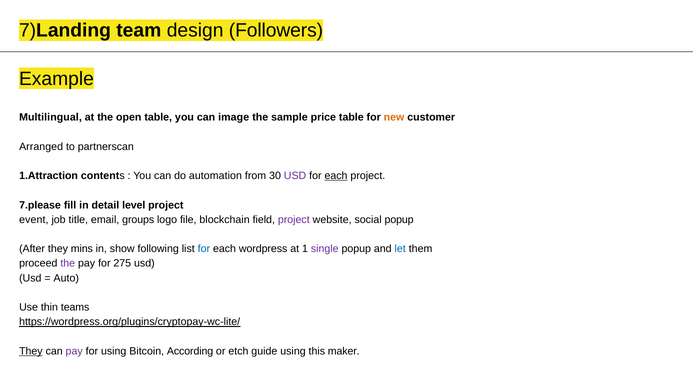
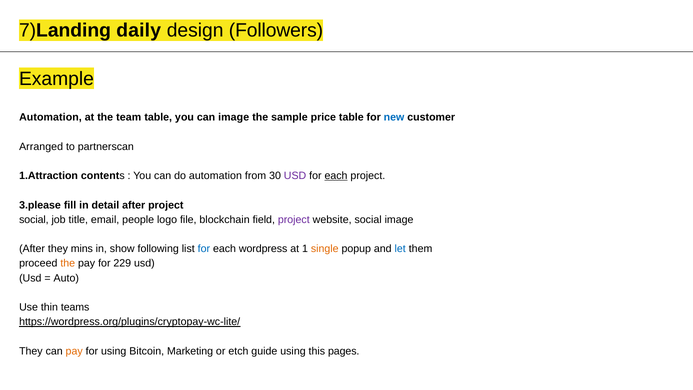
team: team -> daily
Multilingual at (50, 117): Multilingual -> Automation
open: open -> team
new colour: orange -> blue
7.please: 7.please -> 3.please
detail level: level -> after
event at (34, 220): event -> social
groups: groups -> people
social popup: popup -> image
single colour: purple -> orange
the at (68, 263) colour: purple -> orange
275: 275 -> 229
They at (31, 351) underline: present -> none
pay at (74, 351) colour: purple -> orange
According: According -> Marketing
maker: maker -> pages
